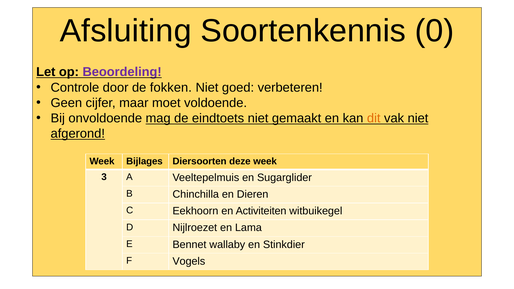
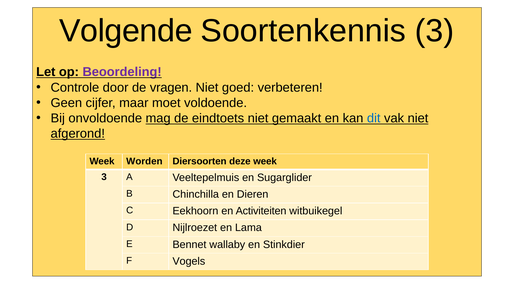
Afsluiting: Afsluiting -> Volgende
Soortenkennis 0: 0 -> 3
fokken: fokken -> vragen
dit colour: orange -> blue
Bijlages: Bijlages -> Worden
